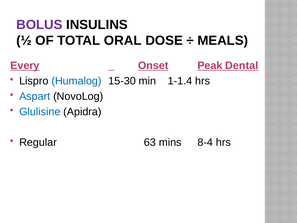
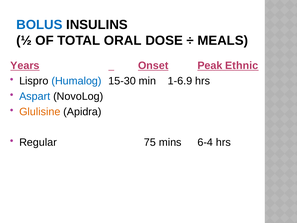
BOLUS colour: purple -> blue
Every: Every -> Years
Dental: Dental -> Ethnic
1-1.4: 1-1.4 -> 1-6.9
Glulisine colour: blue -> orange
63: 63 -> 75
8-4: 8-4 -> 6-4
